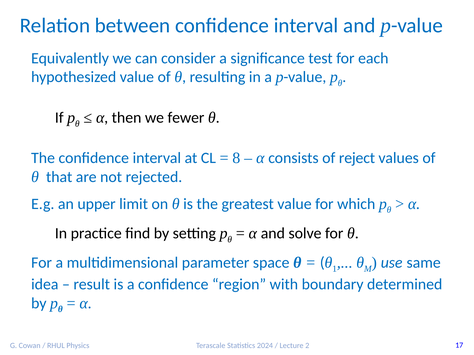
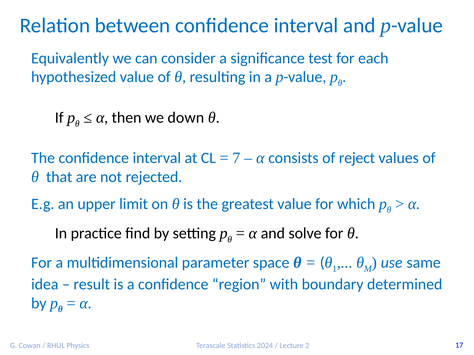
fewer: fewer -> down
8: 8 -> 7
